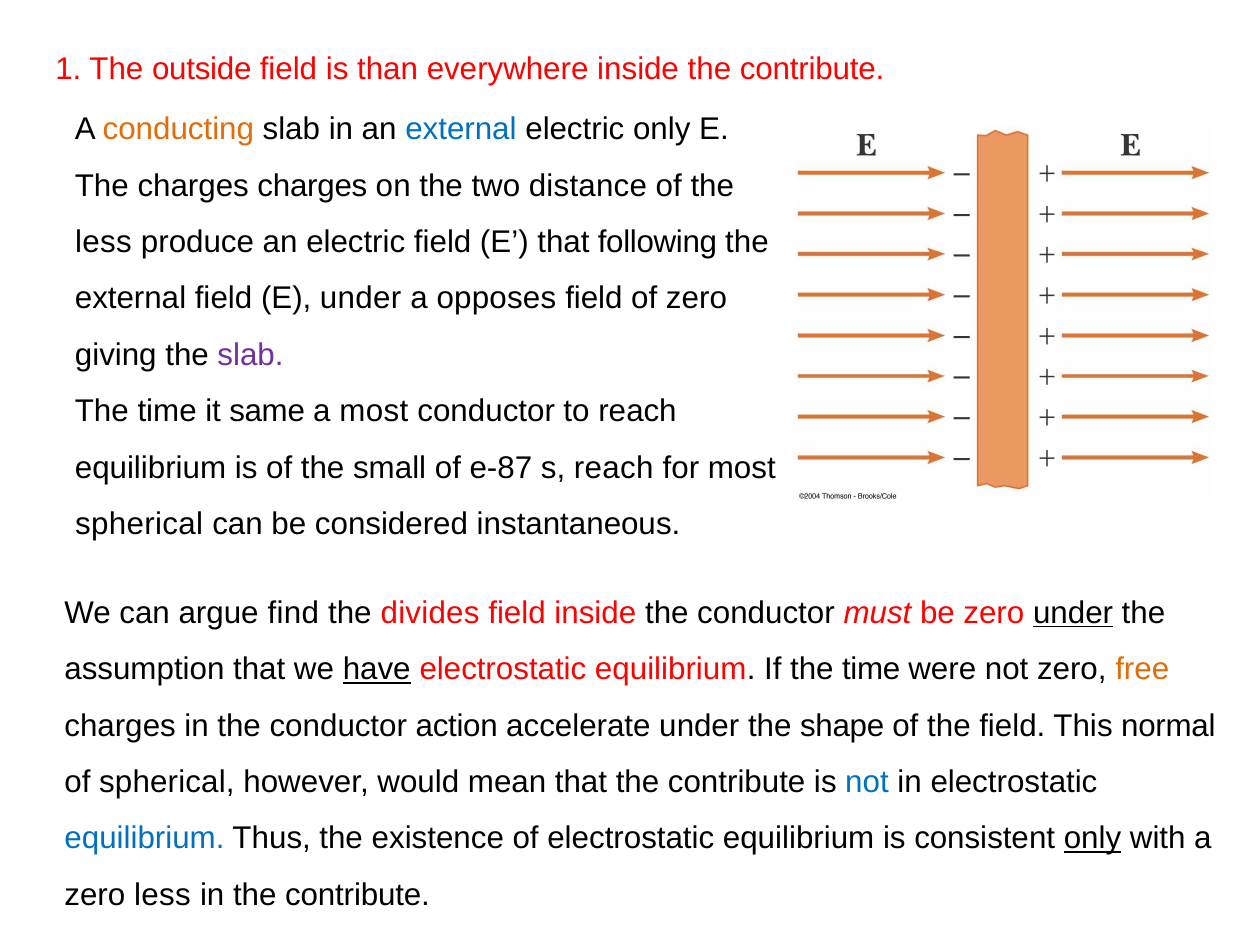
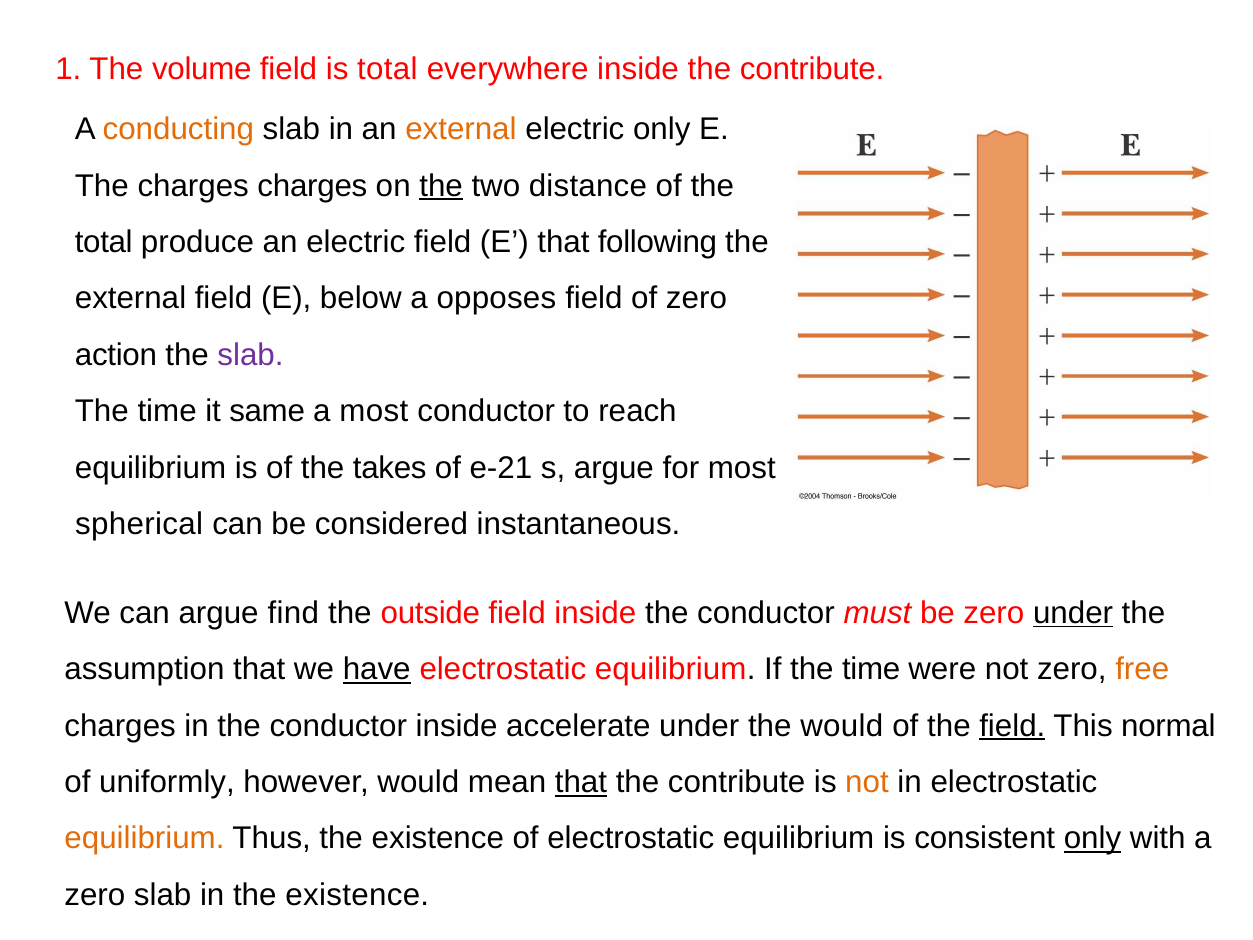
outside: outside -> volume
is than: than -> total
external at (461, 129) colour: blue -> orange
the at (441, 186) underline: none -> present
less at (103, 242): less -> total
E under: under -> below
giving: giving -> action
small: small -> takes
e-87: e-87 -> e-21
s reach: reach -> argue
divides: divides -> outside
conductor action: action -> inside
the shape: shape -> would
field at (1012, 726) underline: none -> present
of spherical: spherical -> uniformly
that at (581, 782) underline: none -> present
not at (867, 782) colour: blue -> orange
equilibrium at (144, 838) colour: blue -> orange
zero less: less -> slab
in the contribute: contribute -> existence
